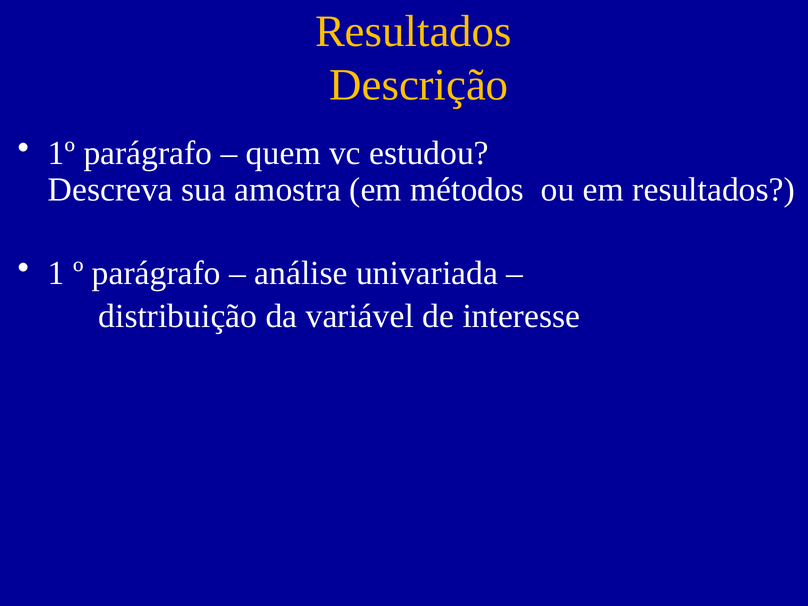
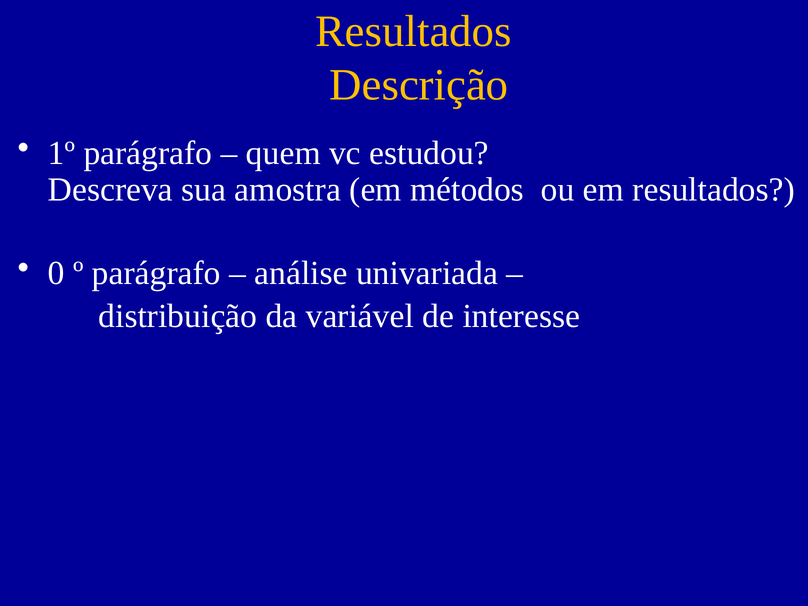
1: 1 -> 0
